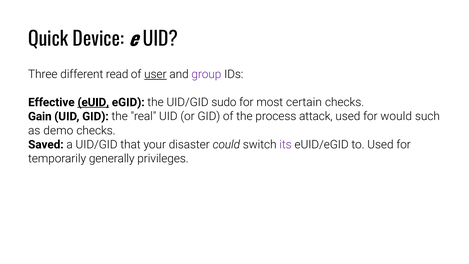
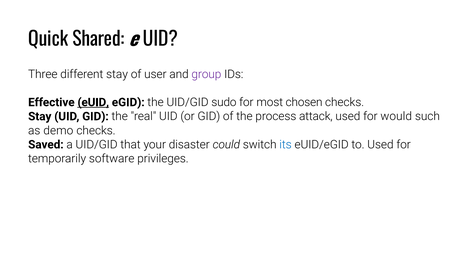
Device: Device -> Shared
different read: read -> stay
user underline: present -> none
certain: certain -> chosen
Gain at (40, 116): Gain -> Stay
its colour: purple -> blue
generally: generally -> software
